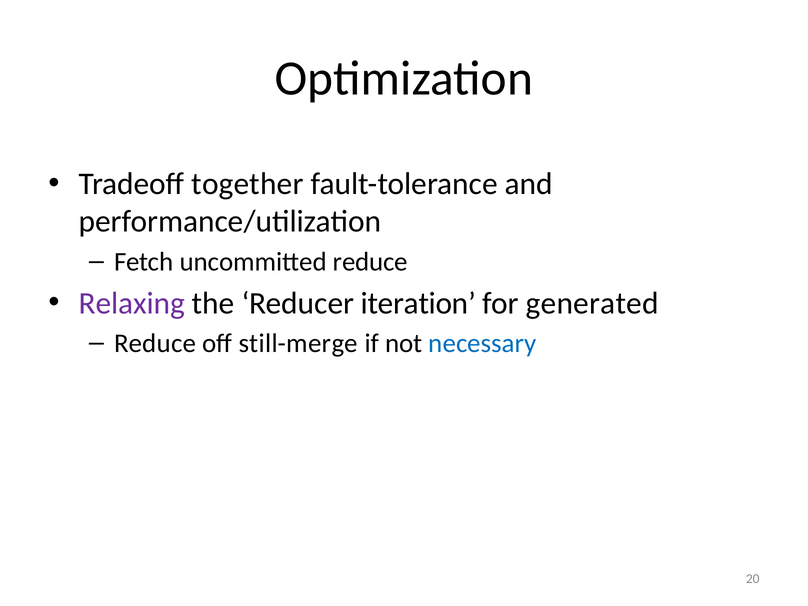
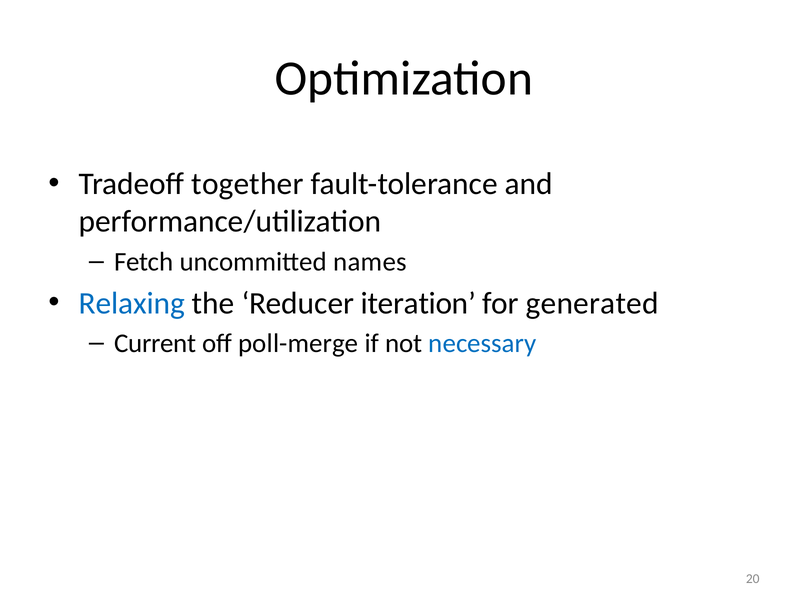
uncommitted reduce: reduce -> names
Relaxing colour: purple -> blue
Reduce at (155, 343): Reduce -> Current
still-merge: still-merge -> poll-merge
